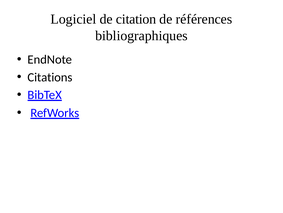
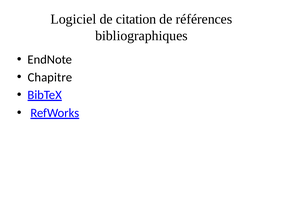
Citations: Citations -> Chapitre
